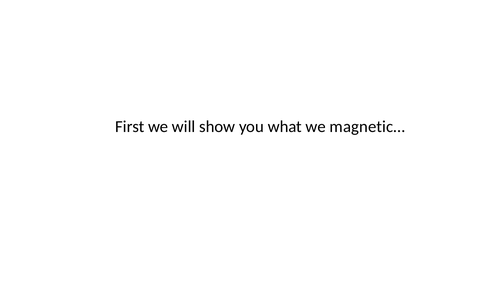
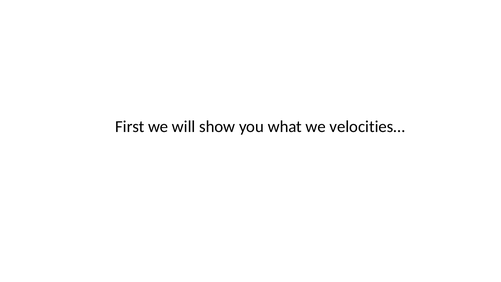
magnetic…: magnetic… -> velocities…
